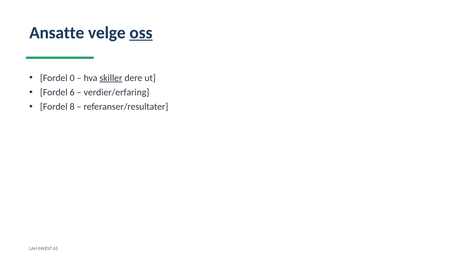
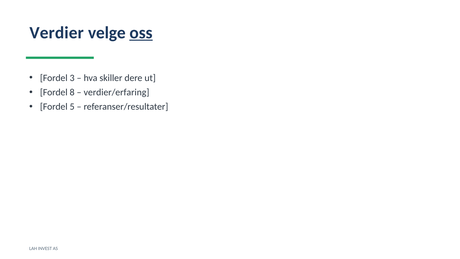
Ansatte: Ansatte -> Verdier
0: 0 -> 3
skiller underline: present -> none
6: 6 -> 8
8: 8 -> 5
